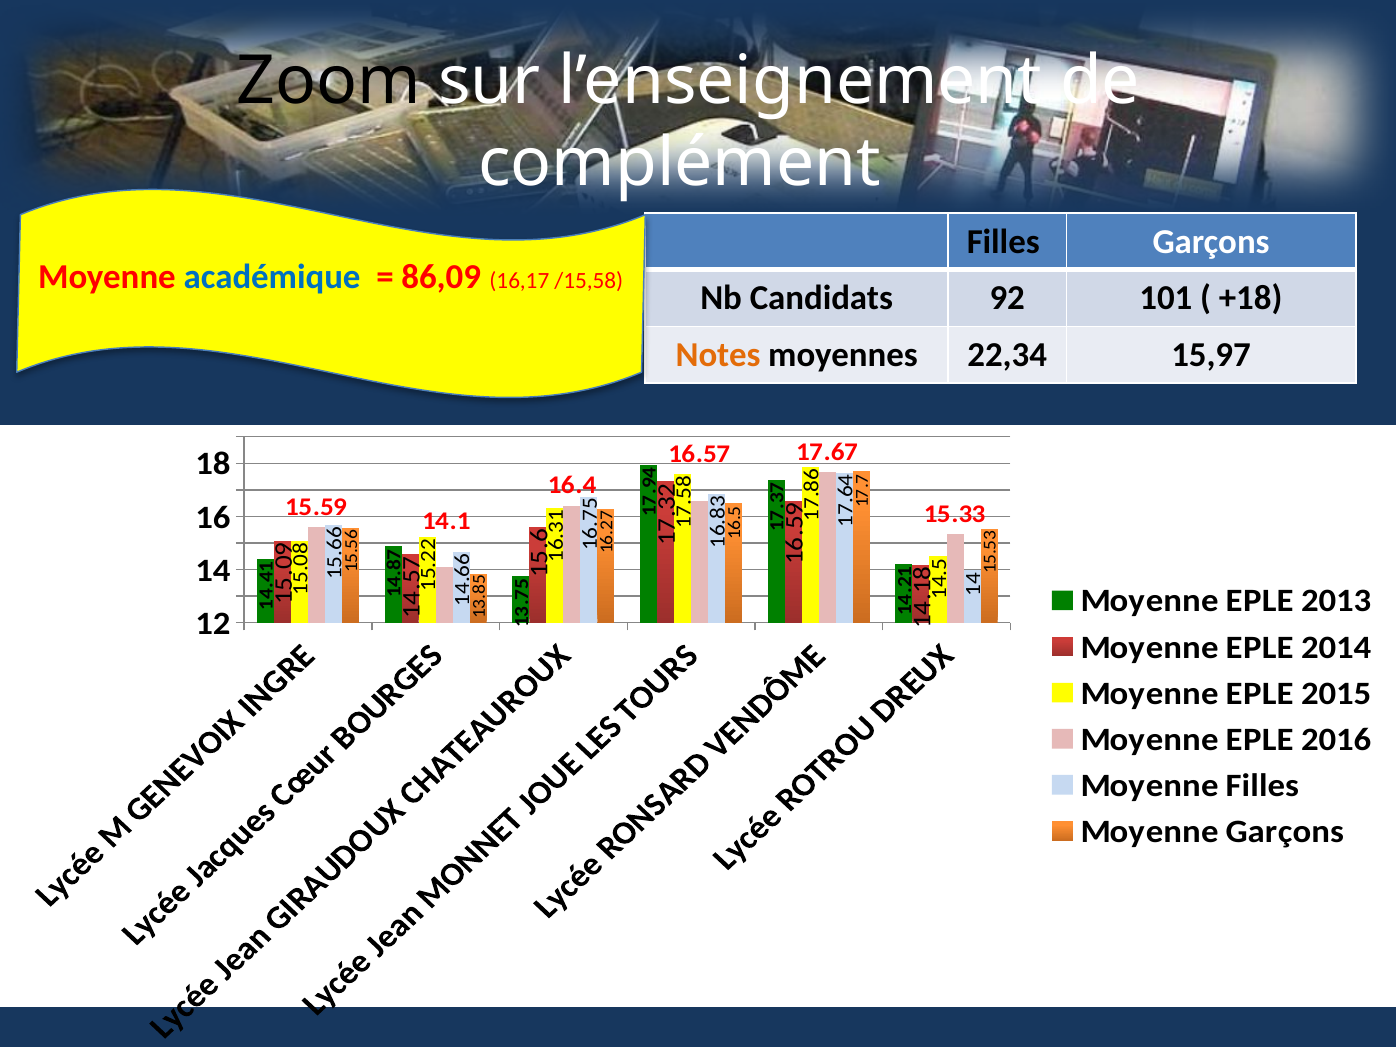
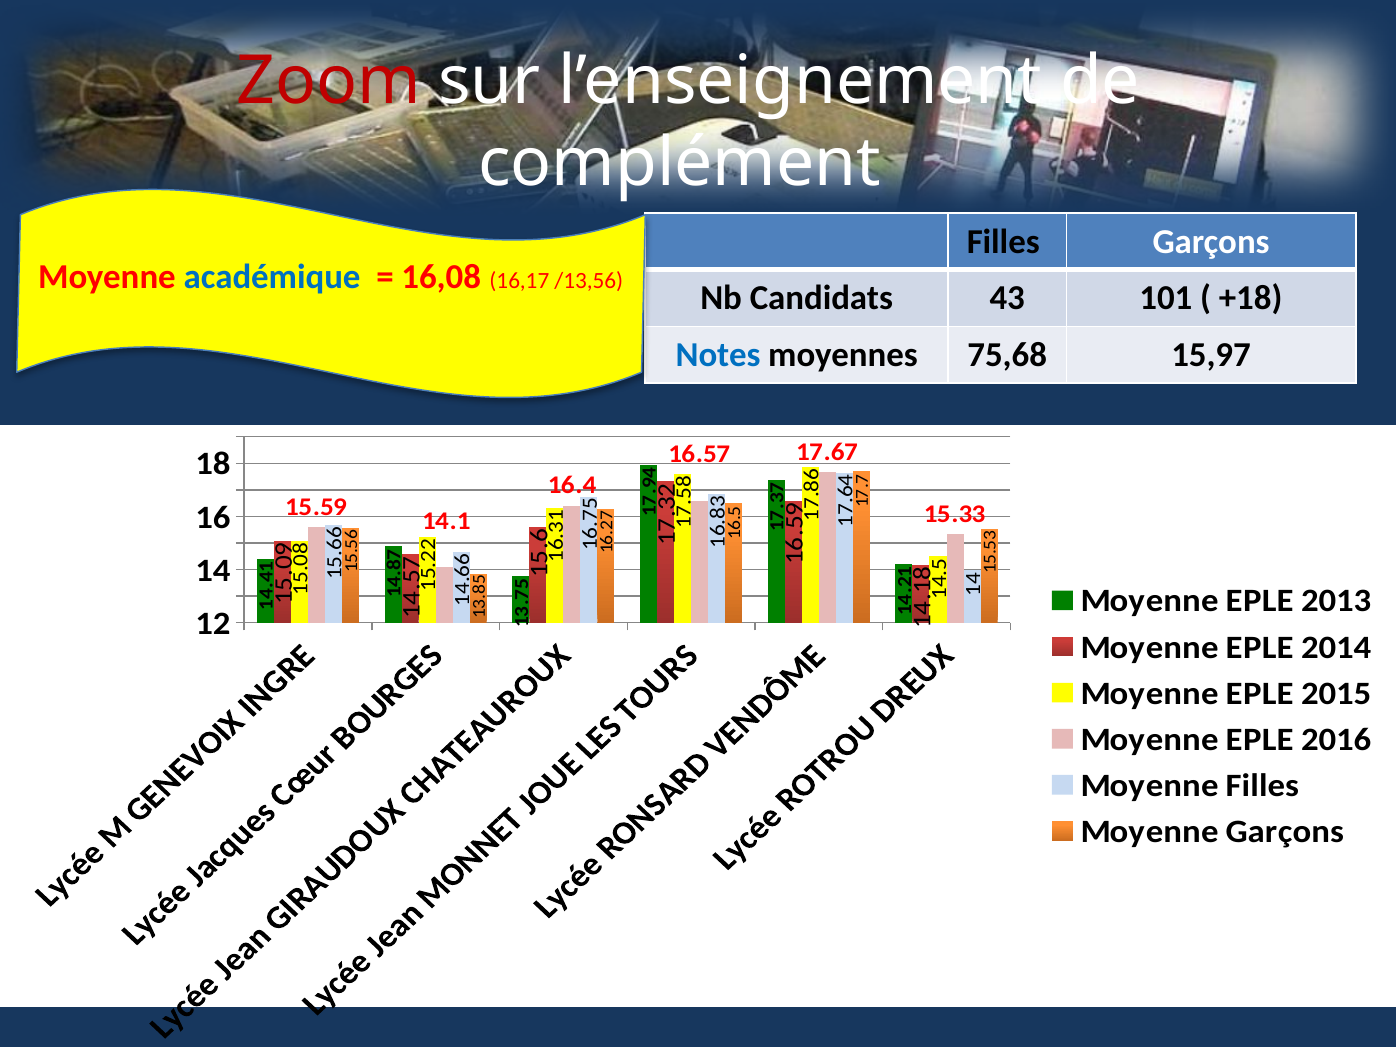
Zoom colour: black -> red
86,09: 86,09 -> 16,08
/15,58: /15,58 -> /13,56
92: 92 -> 43
Notes colour: orange -> blue
22,34: 22,34 -> 75,68
